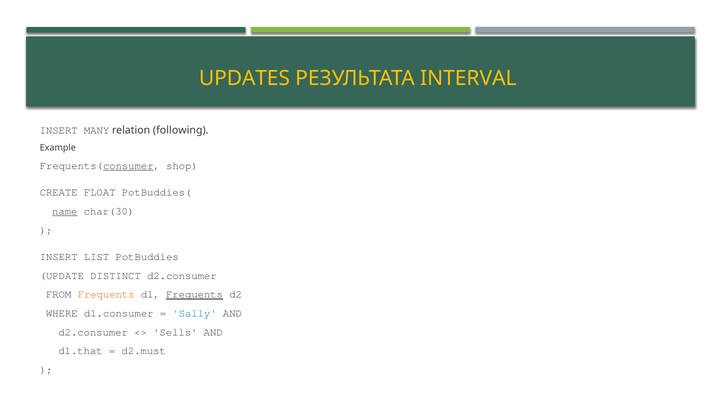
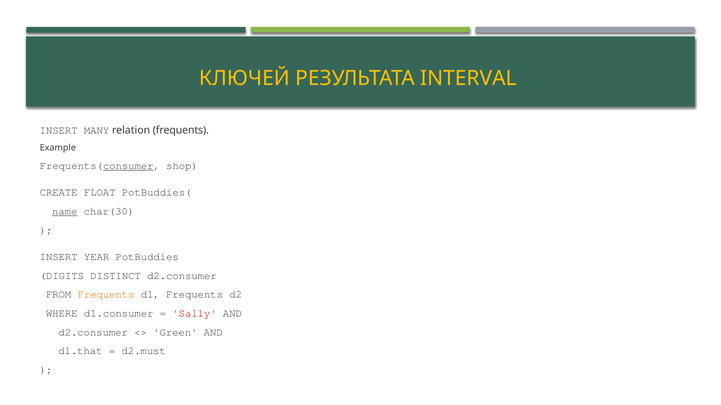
UPDATES: UPDATES -> КЛЮЧЕЙ
relation following: following -> frequents
LIST: LIST -> YEAR
UPDATE: UPDATE -> DIGITS
Frequents at (195, 295) underline: present -> none
Sally colour: blue -> red
Sells: Sells -> Green
